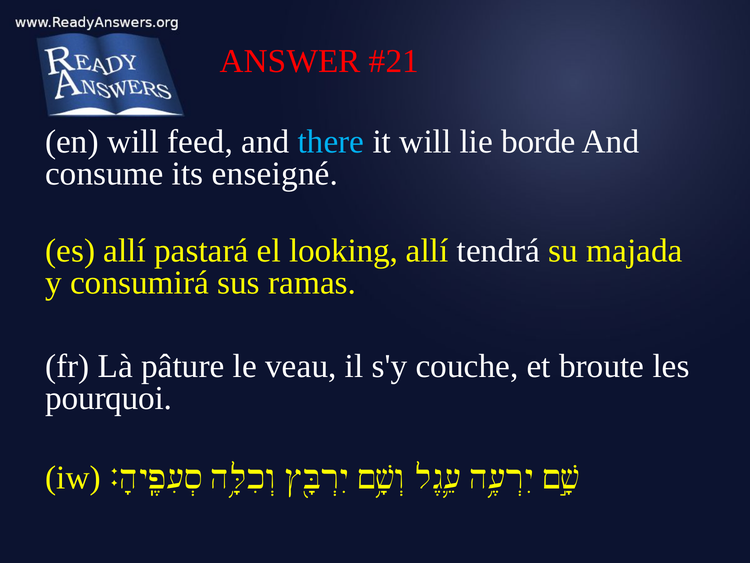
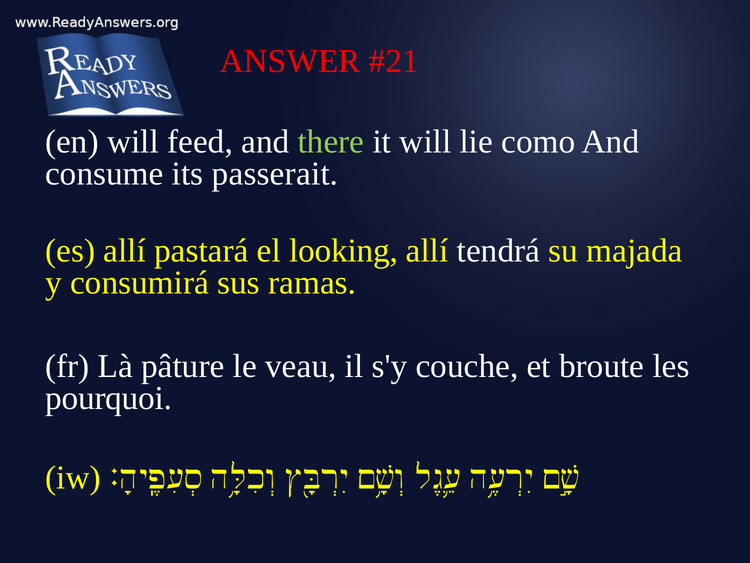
there colour: light blue -> light green
borde: borde -> como
enseigné: enseigné -> passerait
